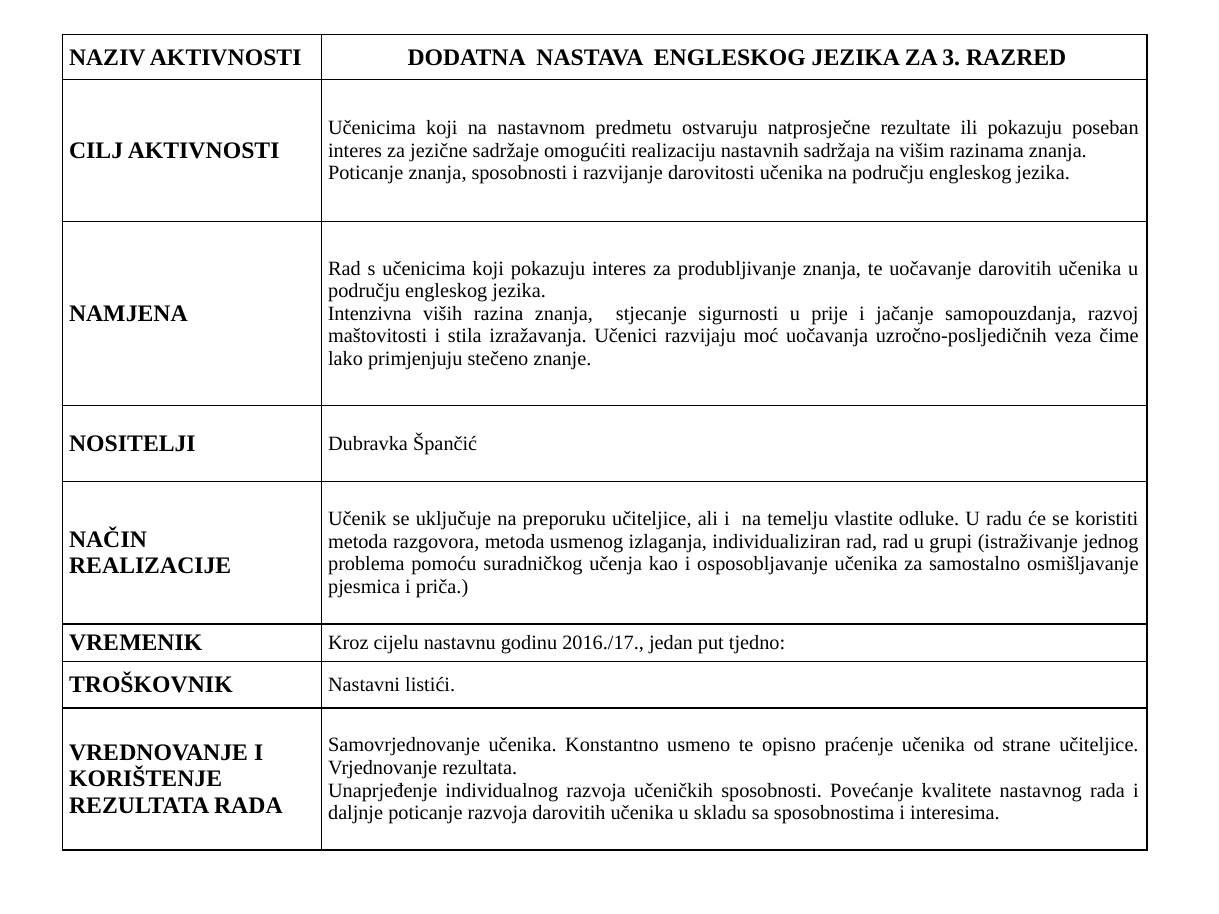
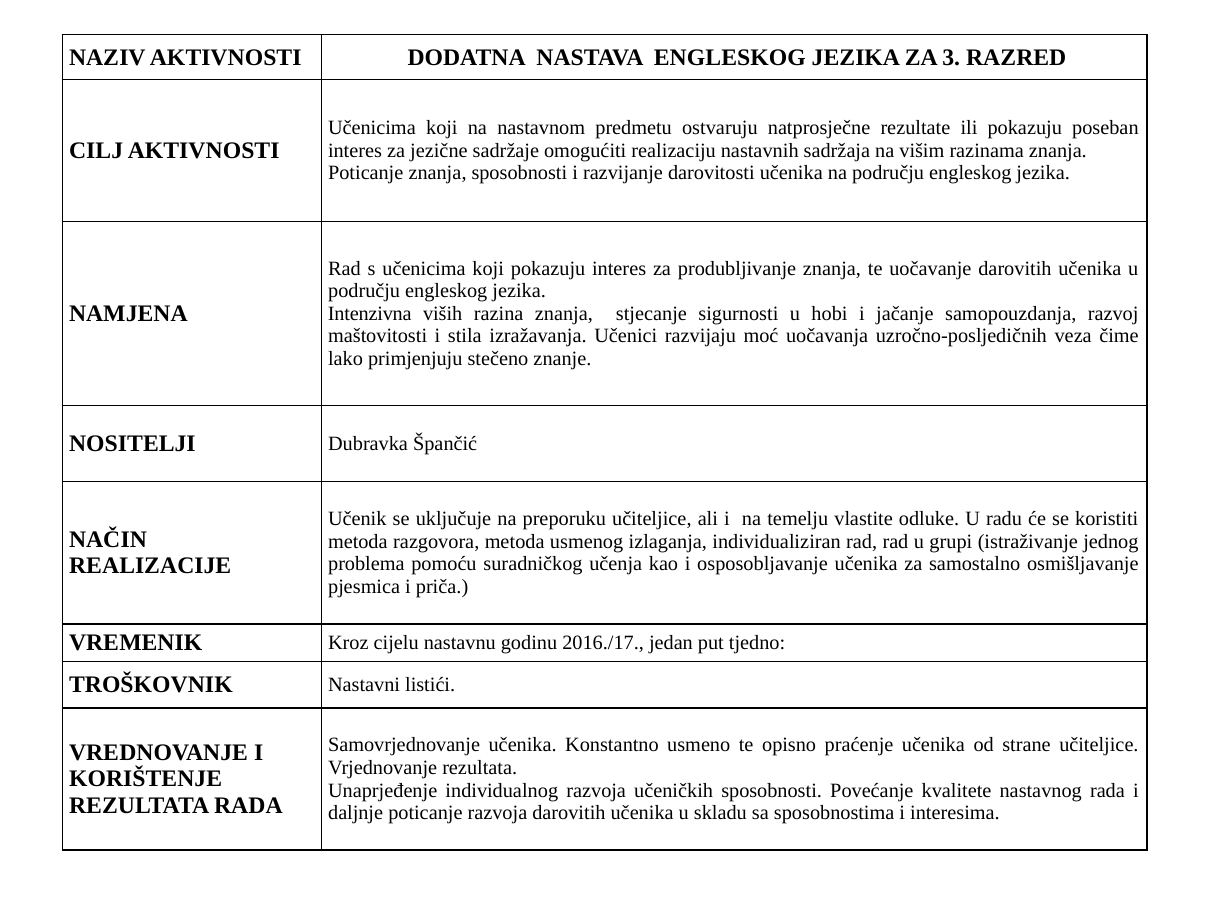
prije: prije -> hobi
